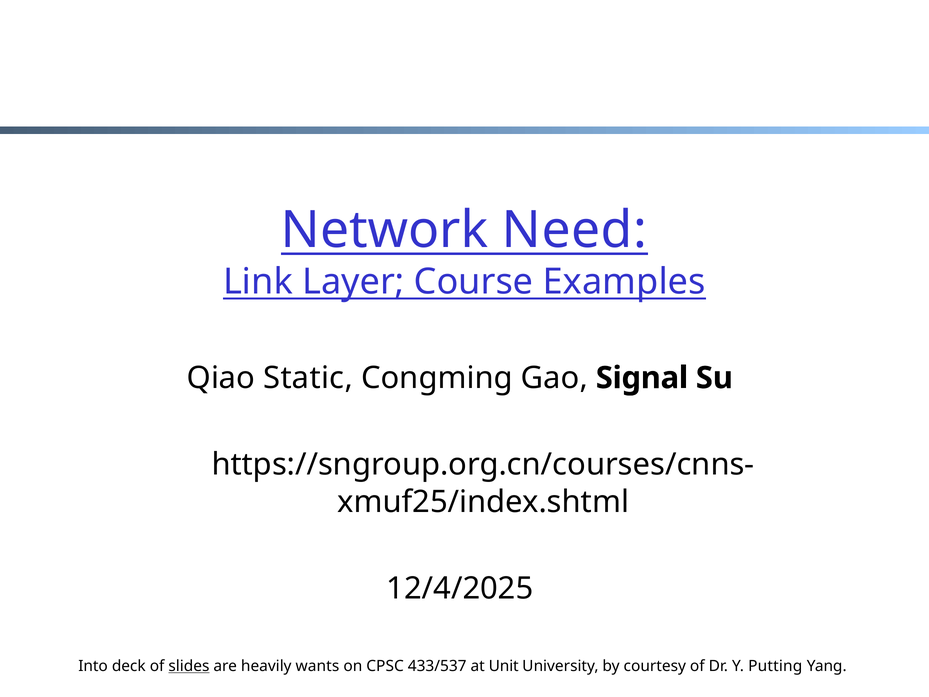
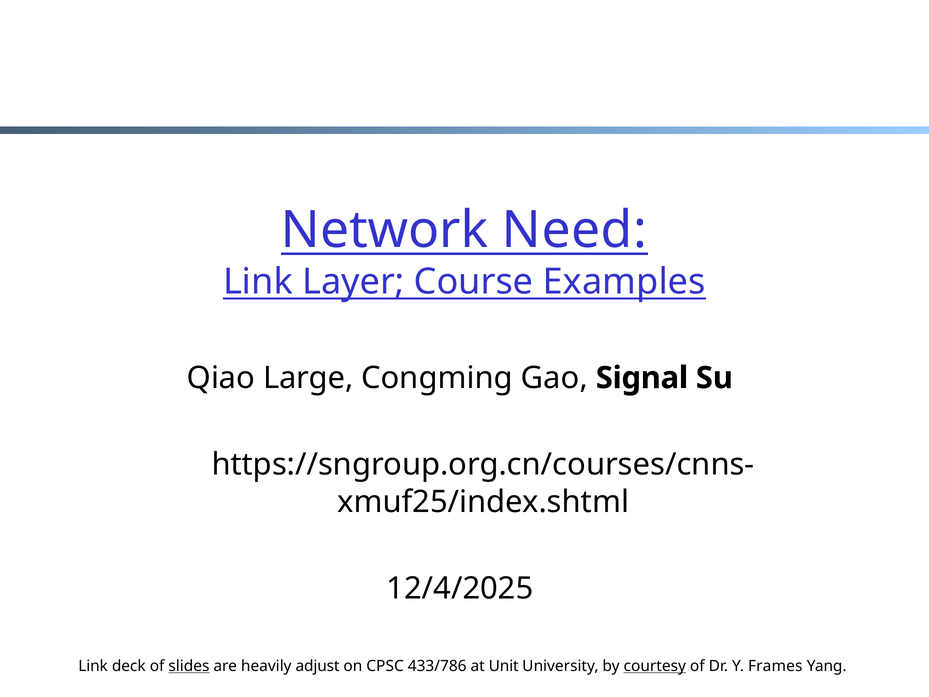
Static: Static -> Large
Into at (93, 666): Into -> Link
wants: wants -> adjust
433/537: 433/537 -> 433/786
courtesy underline: none -> present
Putting: Putting -> Frames
